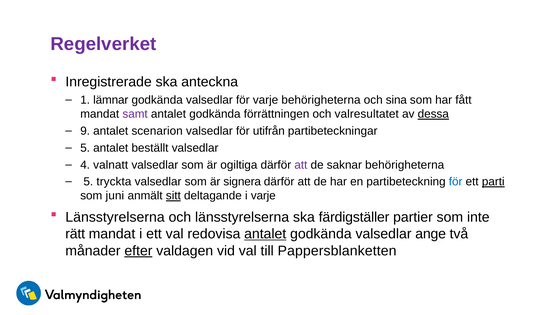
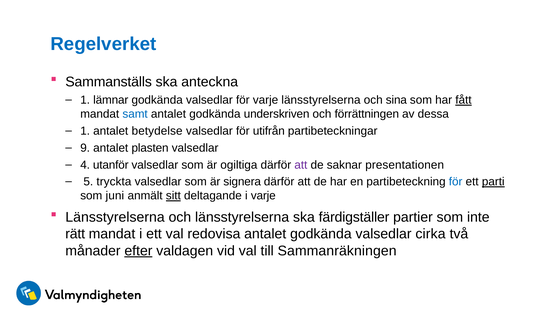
Regelverket colour: purple -> blue
Inregistrerade: Inregistrerade -> Sammanställs
varje behörigheterna: behörigheterna -> länsstyrelserna
fått underline: none -> present
samt colour: purple -> blue
förrättningen: förrättningen -> underskriven
valresultatet: valresultatet -> förrättningen
dessa underline: present -> none
9 at (85, 131): 9 -> 1
scenarion: scenarion -> betydelse
5 at (85, 148): 5 -> 9
beställt: beställt -> plasten
valnatt: valnatt -> utanför
saknar behörigheterna: behörigheterna -> presentationen
antalet at (265, 234) underline: present -> none
ange: ange -> cirka
Pappersblanketten: Pappersblanketten -> Sammanräkningen
